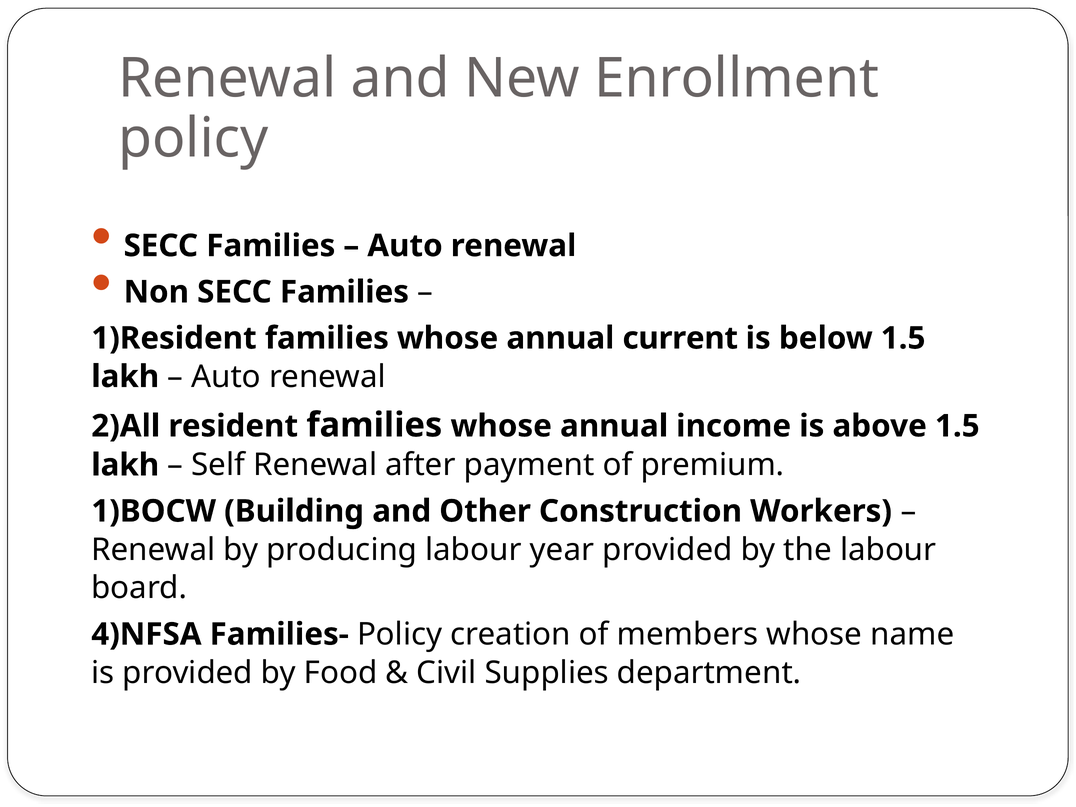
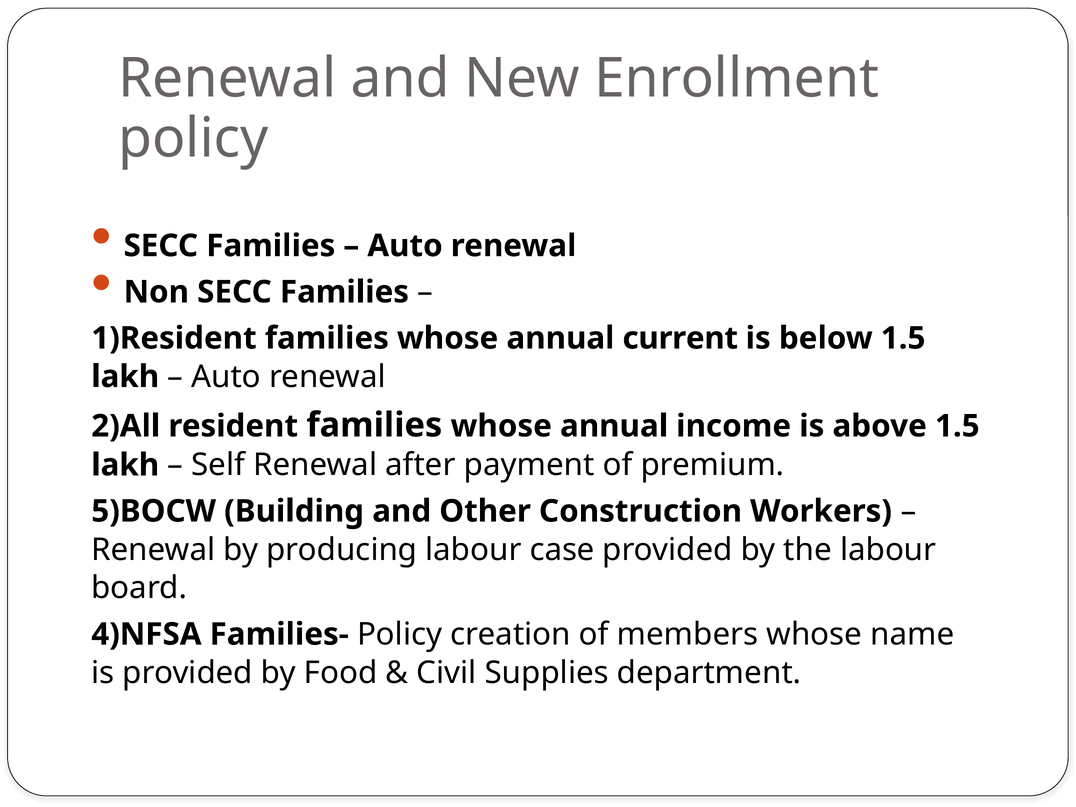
1)BOCW: 1)BOCW -> 5)BOCW
year: year -> case
